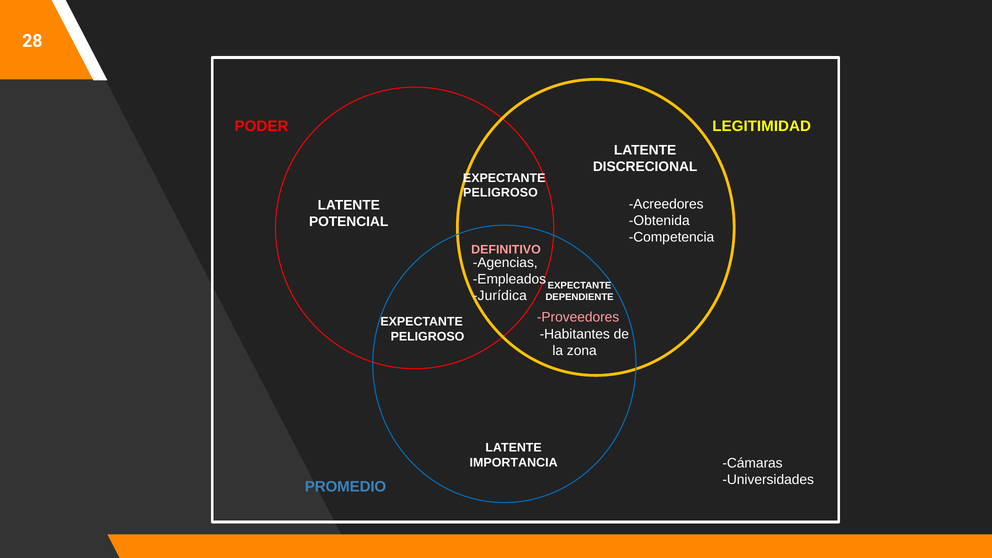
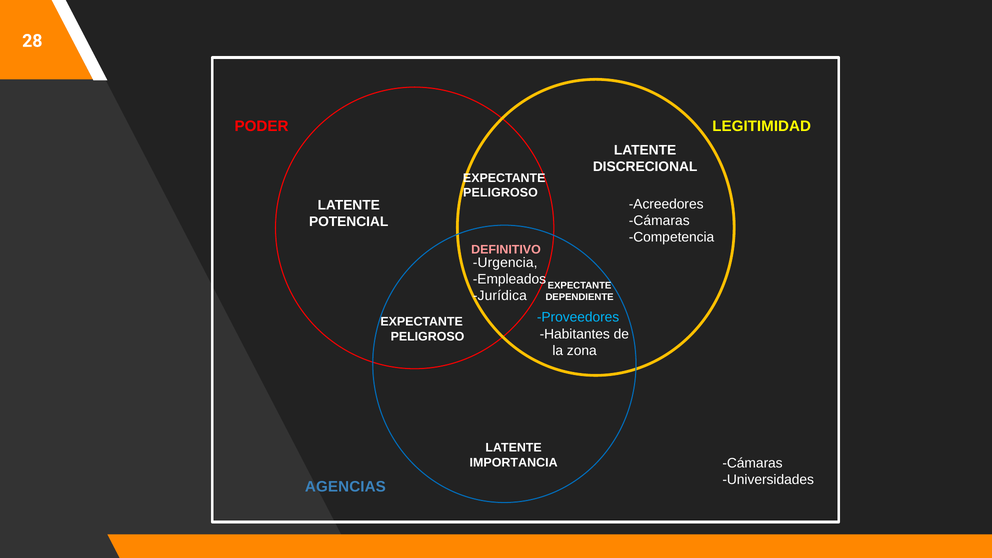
Obtenida at (659, 221): Obtenida -> Cámaras
Agencias: Agencias -> Urgencia
Proveedores colour: pink -> light blue
PROMEDIO: PROMEDIO -> AGENCIAS
